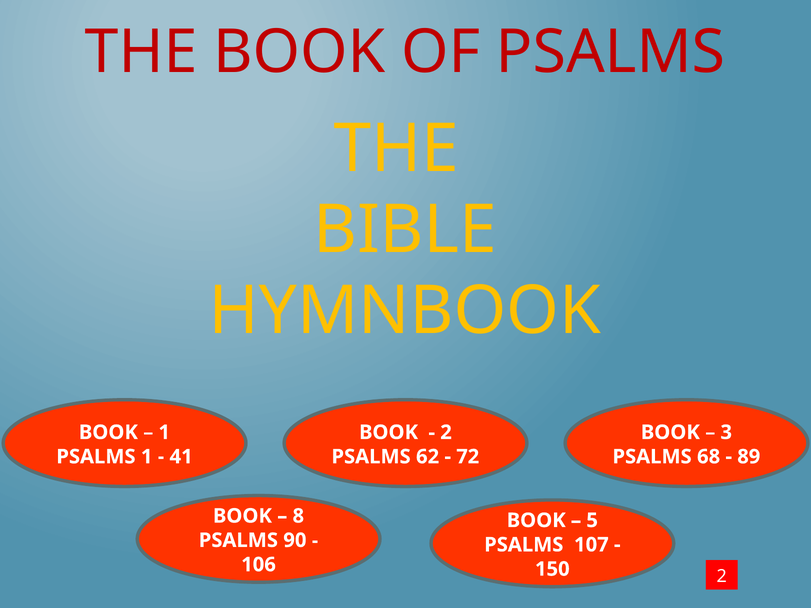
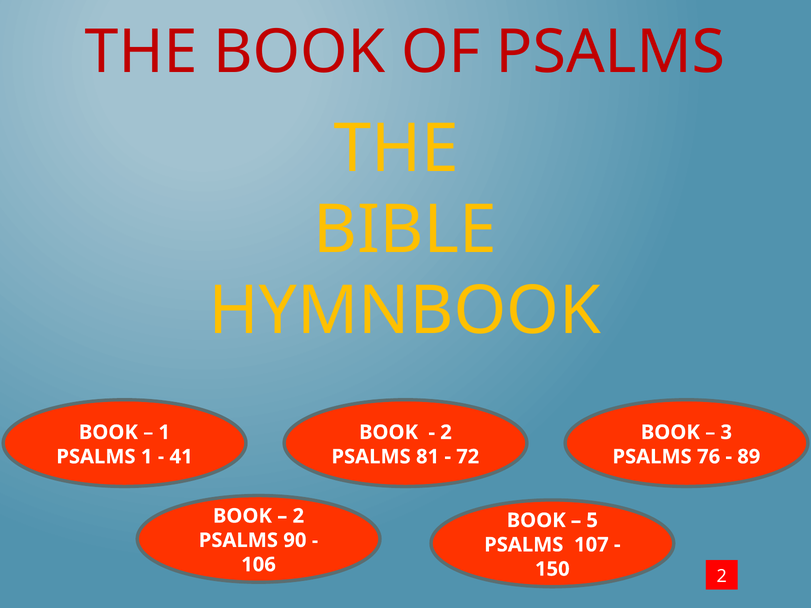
62: 62 -> 81
68: 68 -> 76
8 at (298, 516): 8 -> 2
